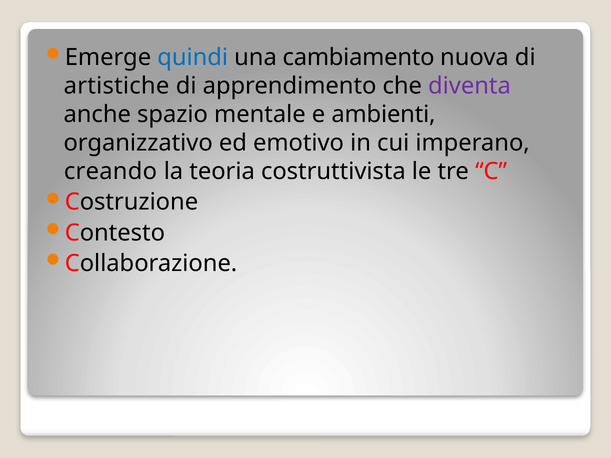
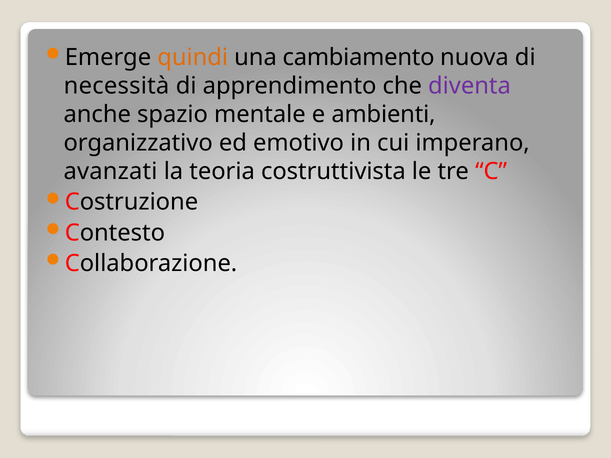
quindi colour: blue -> orange
artistiche: artistiche -> necessità
creando: creando -> avanzati
